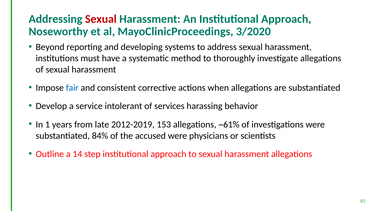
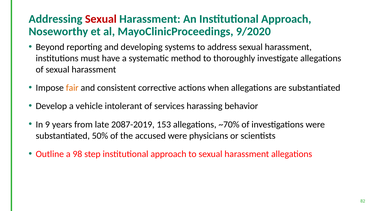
3/2020: 3/2020 -> 9/2020
fair colour: blue -> orange
service: service -> vehicle
1: 1 -> 9
2012-2019: 2012-2019 -> 2087-2019
~61%: ~61% -> ~70%
84%: 84% -> 50%
14: 14 -> 98
